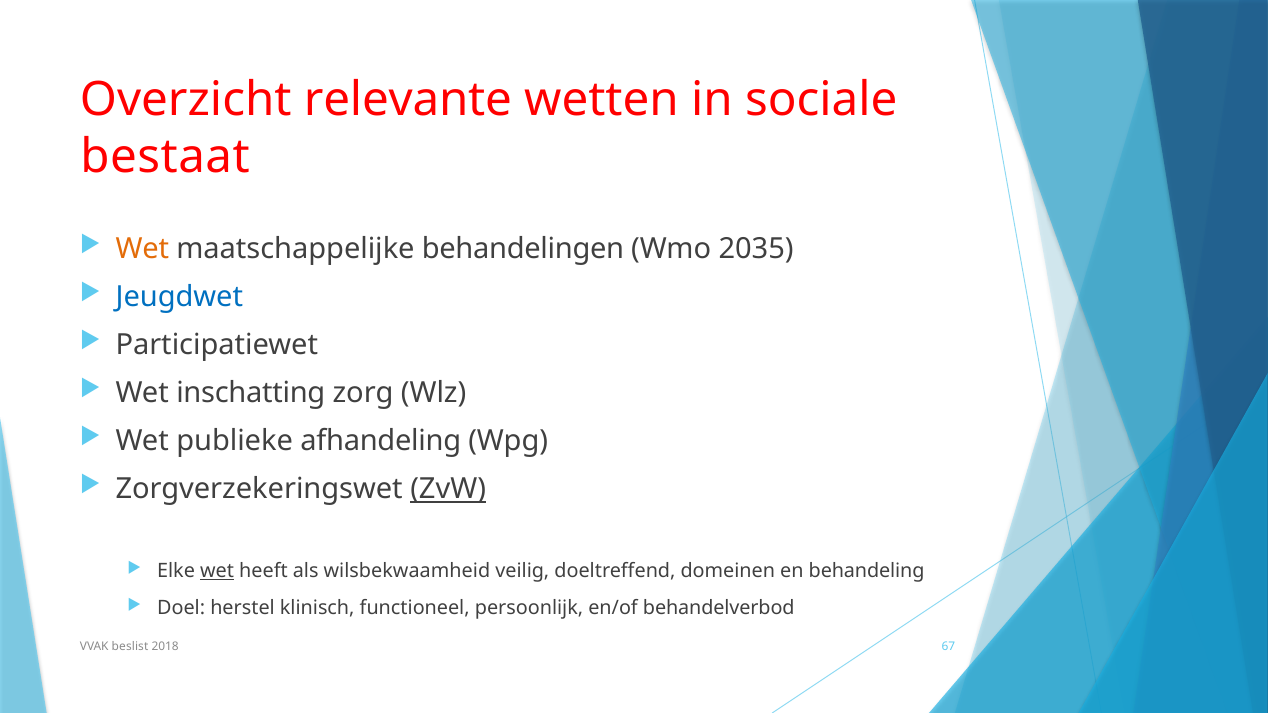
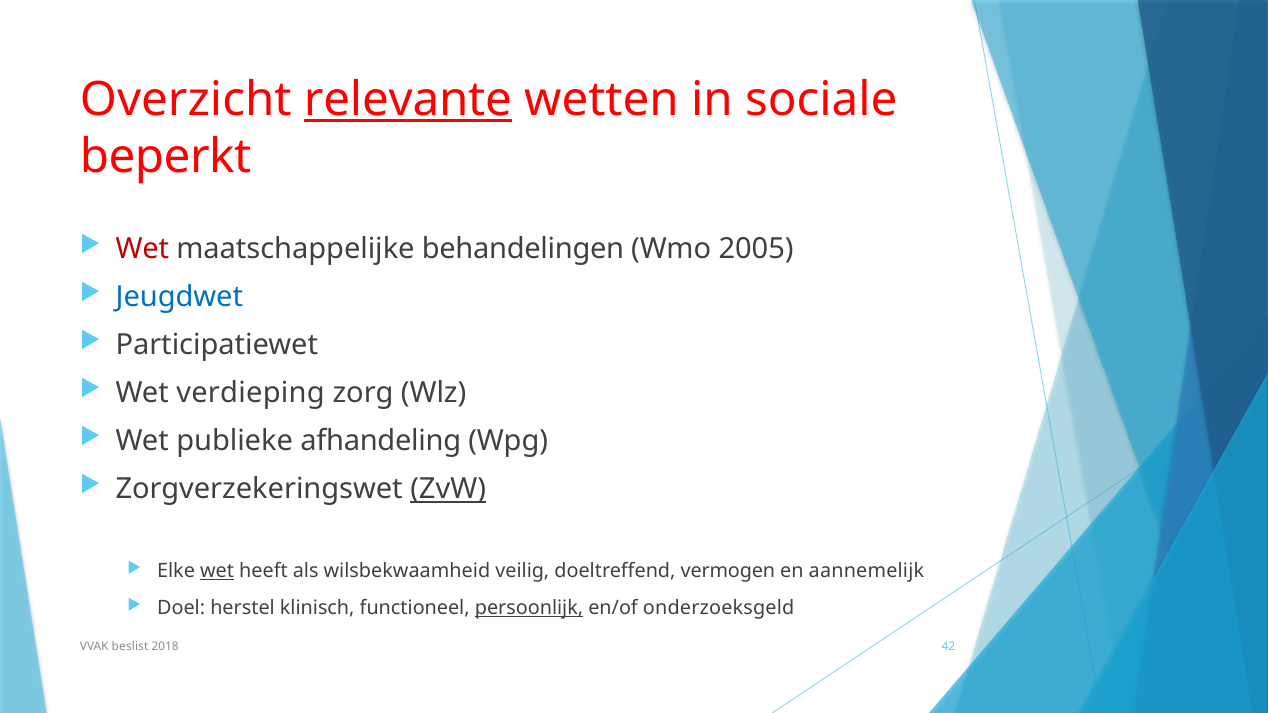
relevante underline: none -> present
bestaat: bestaat -> beperkt
Wet at (142, 249) colour: orange -> red
2035: 2035 -> 2005
inschatting: inschatting -> verdieping
domeinen: domeinen -> vermogen
behandeling: behandeling -> aannemelijk
persoonlijk underline: none -> present
behandelverbod: behandelverbod -> onderzoeksgeld
67: 67 -> 42
